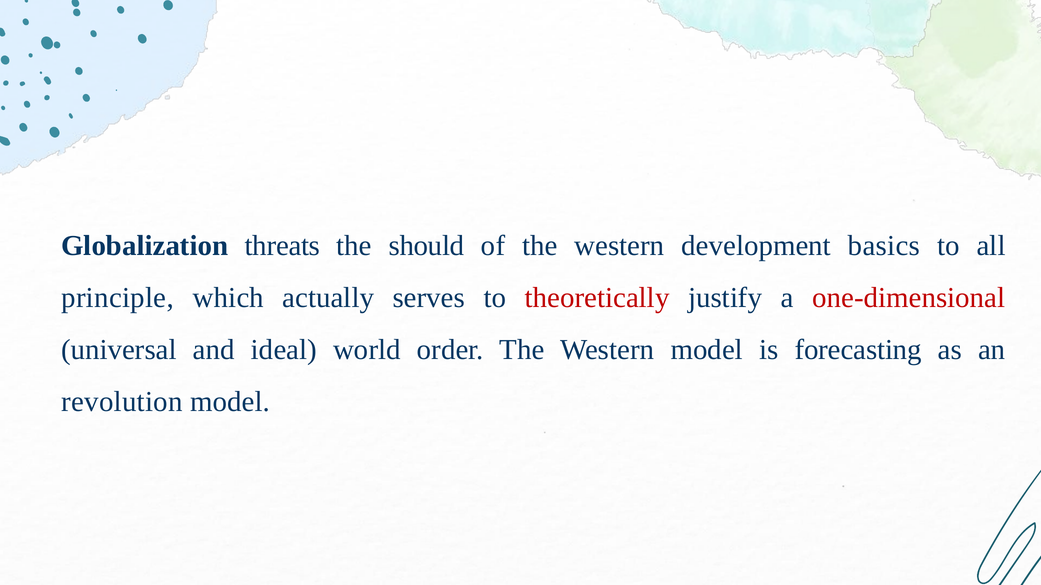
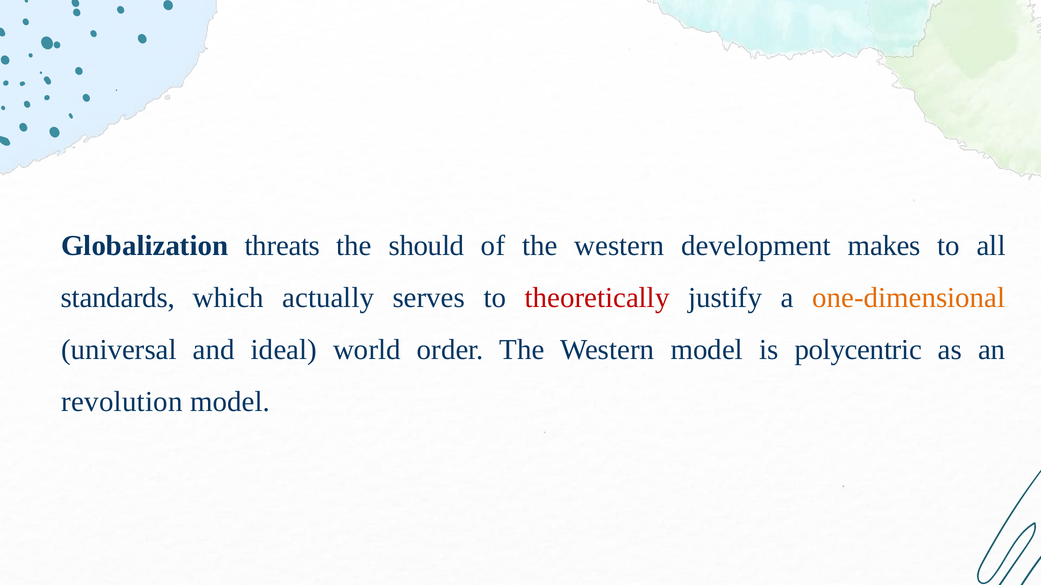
basics: basics -> makes
principle: principle -> standards
one-dimensional colour: red -> orange
forecasting: forecasting -> polycentric
